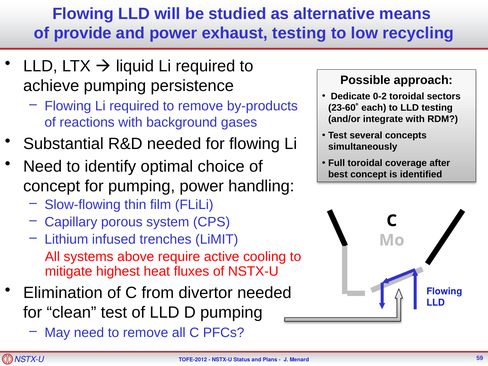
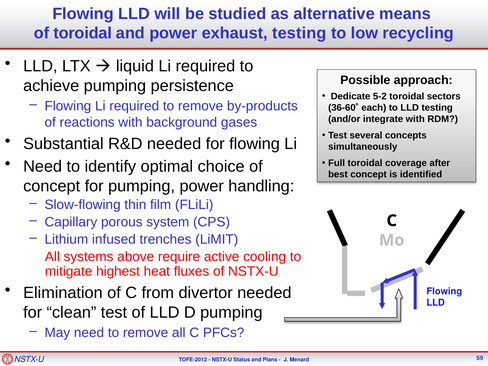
of provide: provide -> toroidal
0-2: 0-2 -> 5-2
23-60˚: 23-60˚ -> 36-60˚
